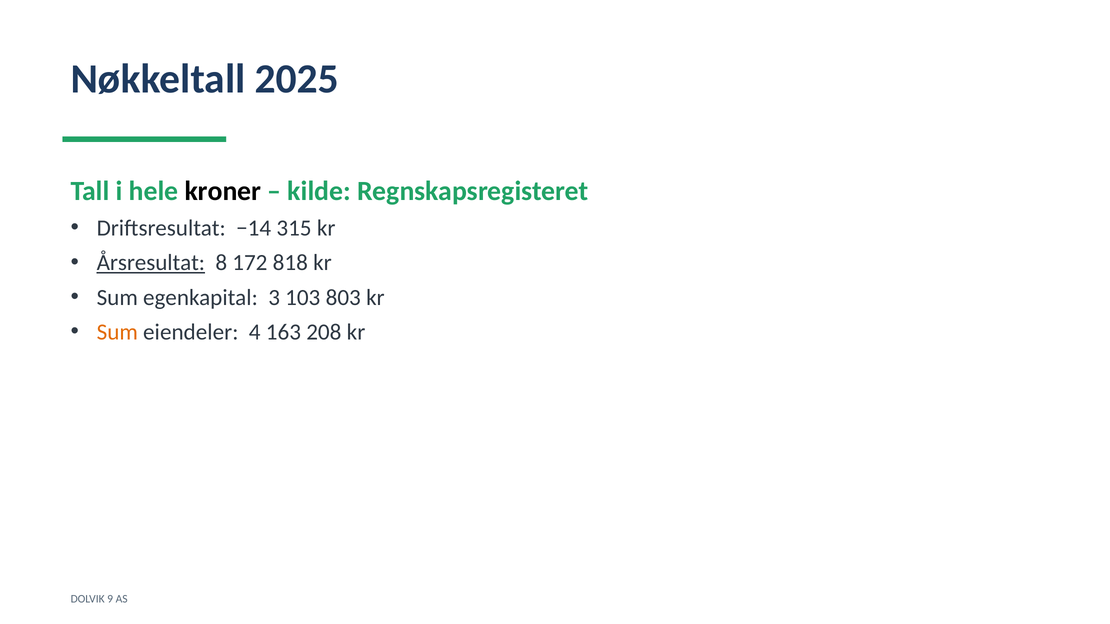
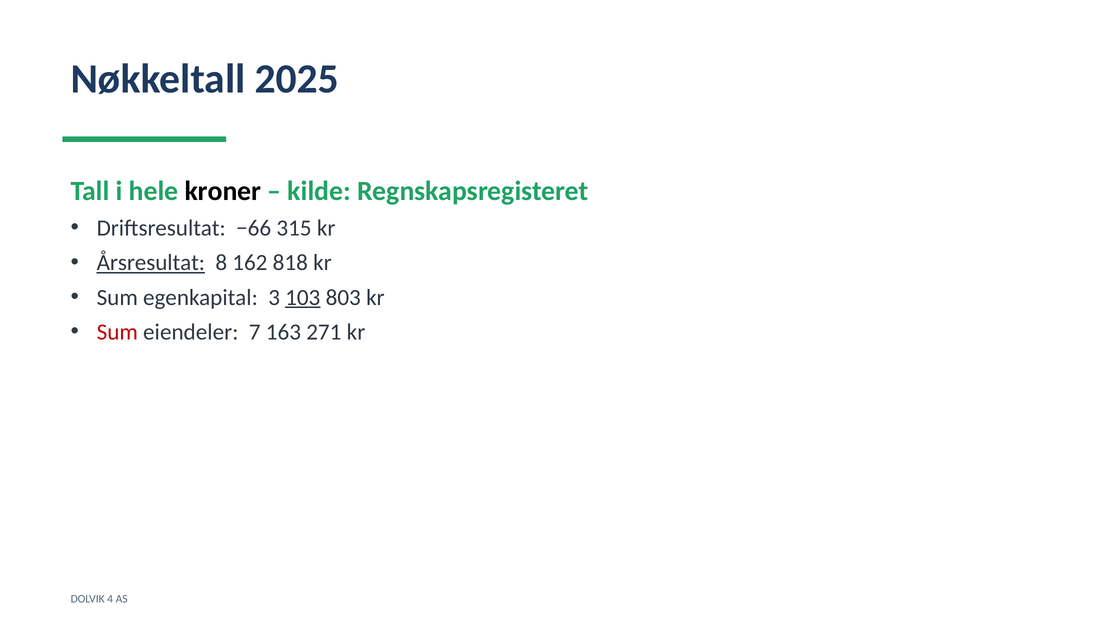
−14: −14 -> −66
172: 172 -> 162
103 underline: none -> present
Sum at (117, 332) colour: orange -> red
4: 4 -> 7
208: 208 -> 271
9: 9 -> 4
